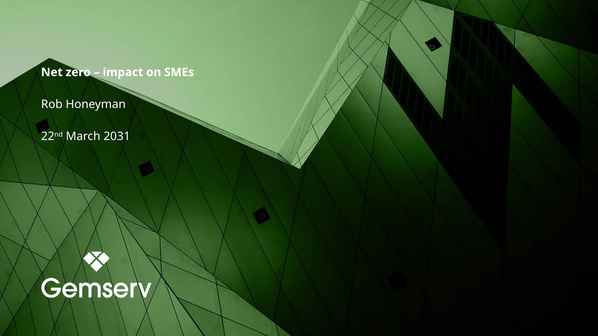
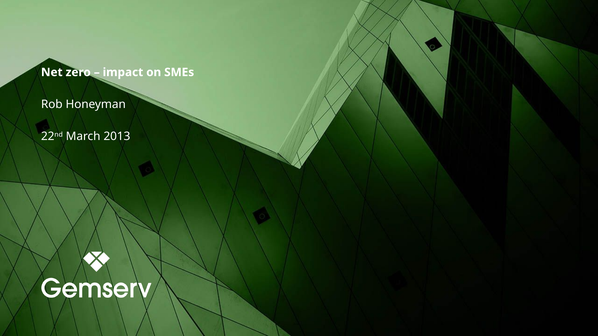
2031: 2031 -> 2013
